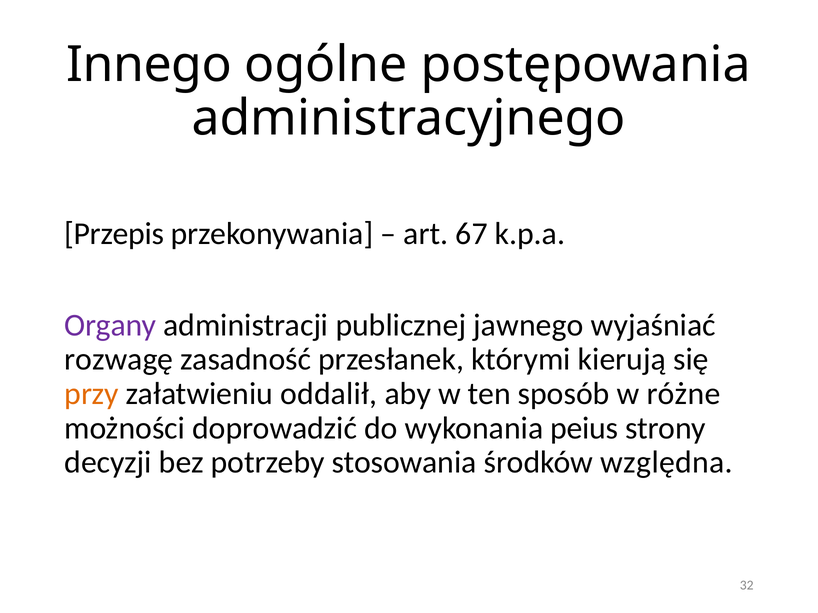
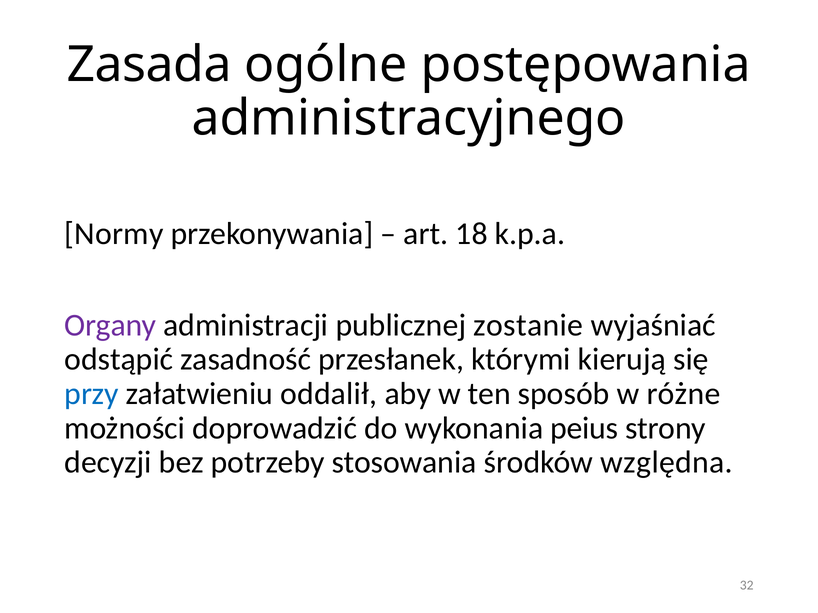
Innego: Innego -> Zasada
Przepis: Przepis -> Normy
67: 67 -> 18
jawnego: jawnego -> zostanie
rozwagę: rozwagę -> odstąpić
przy colour: orange -> blue
